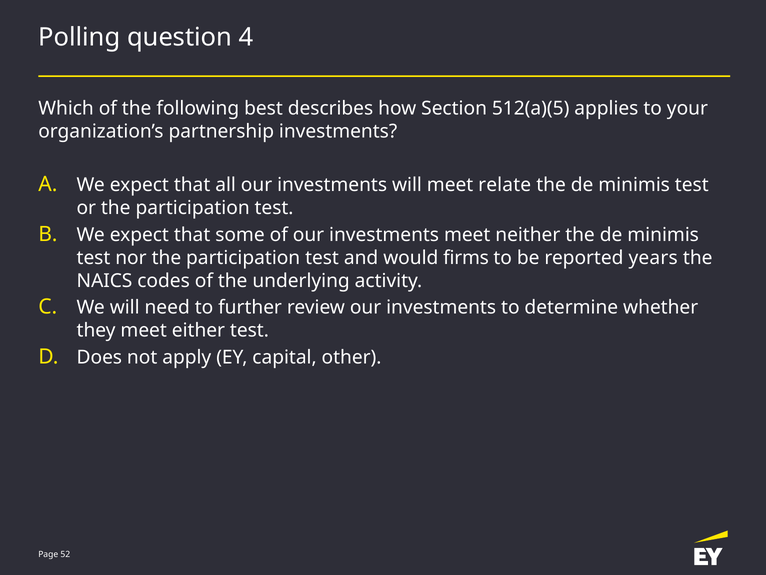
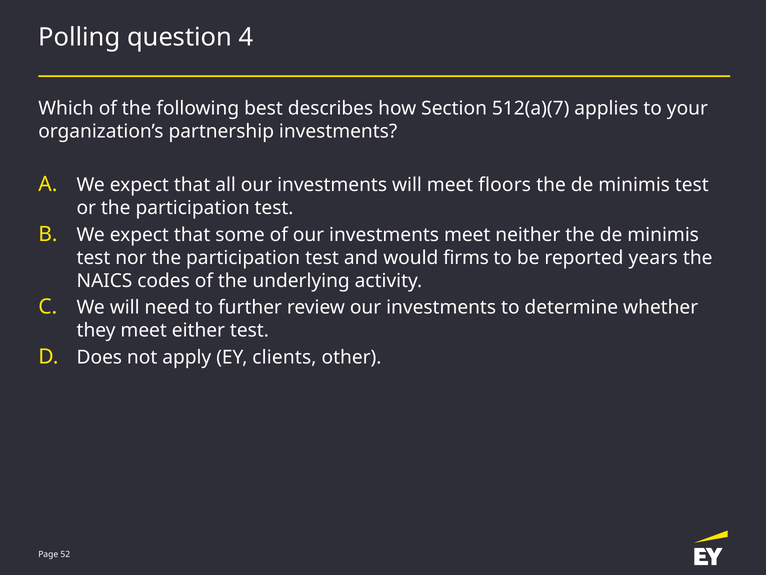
512(a)(5: 512(a)(5 -> 512(a)(7
relate: relate -> floors
capital: capital -> clients
